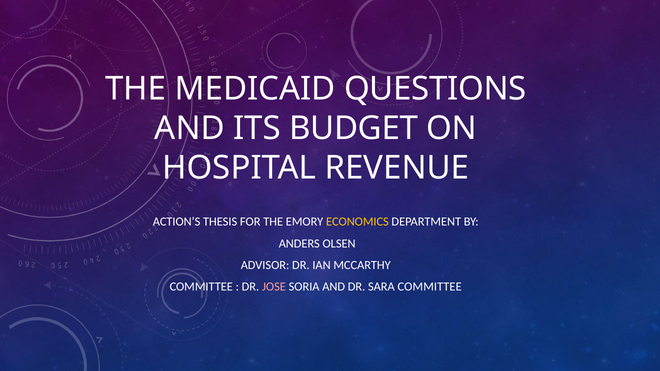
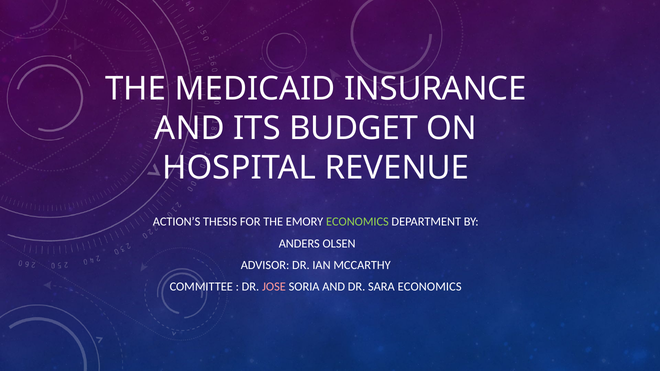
QUESTIONS: QUESTIONS -> INSURANCE
ECONOMICS at (357, 222) colour: yellow -> light green
SARA COMMITTEE: COMMITTEE -> ECONOMICS
